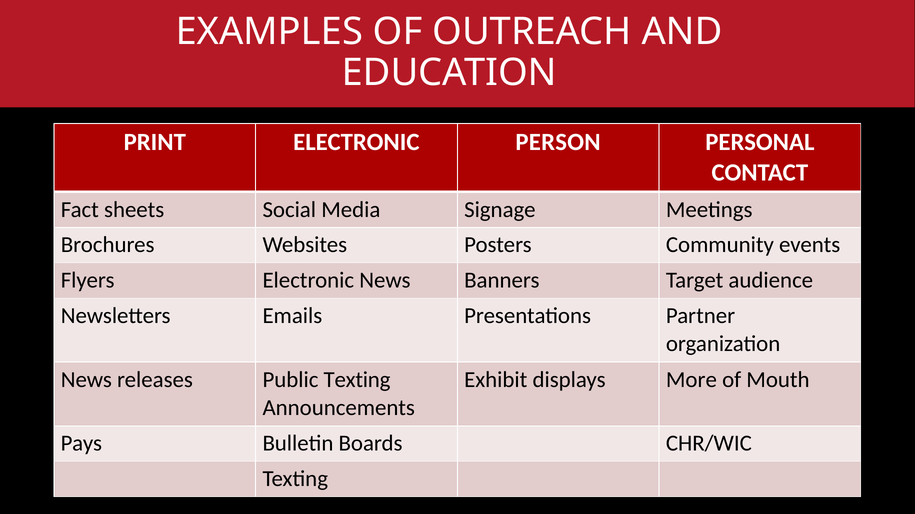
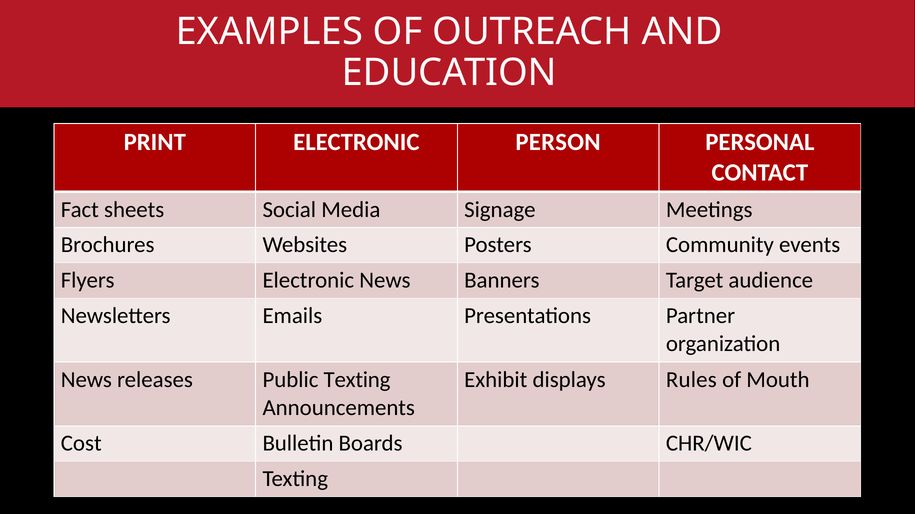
More: More -> Rules
Pays: Pays -> Cost
